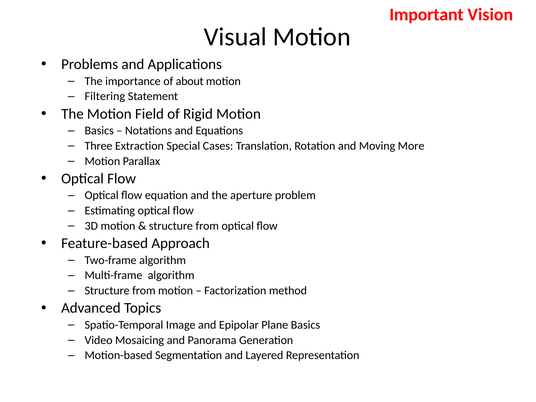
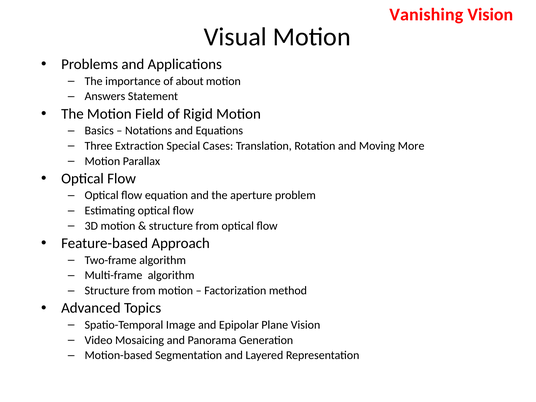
Important: Important -> Vanishing
Filtering: Filtering -> Answers
Plane Basics: Basics -> Vision
